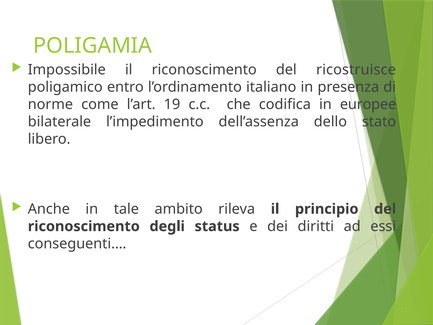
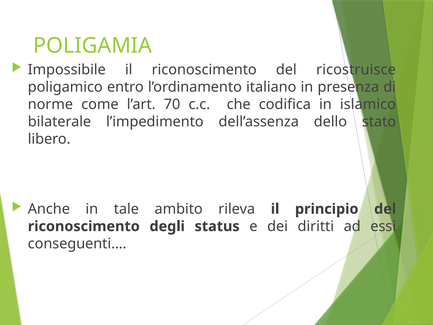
19: 19 -> 70
europee: europee -> islamico
